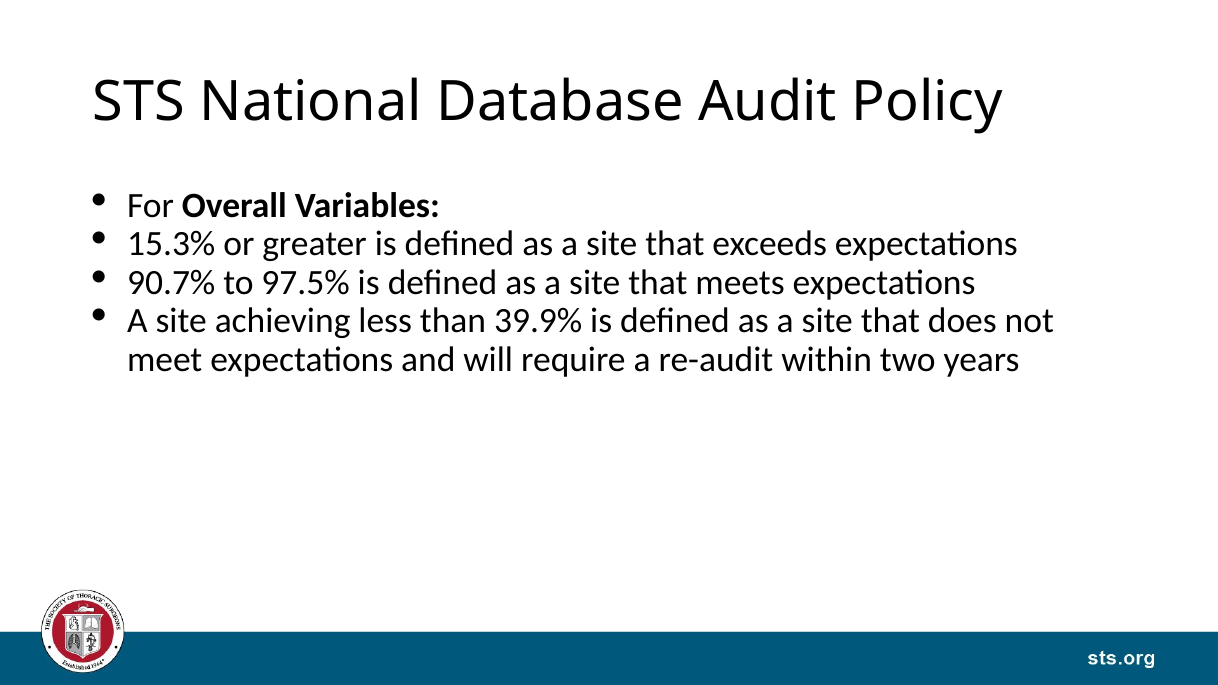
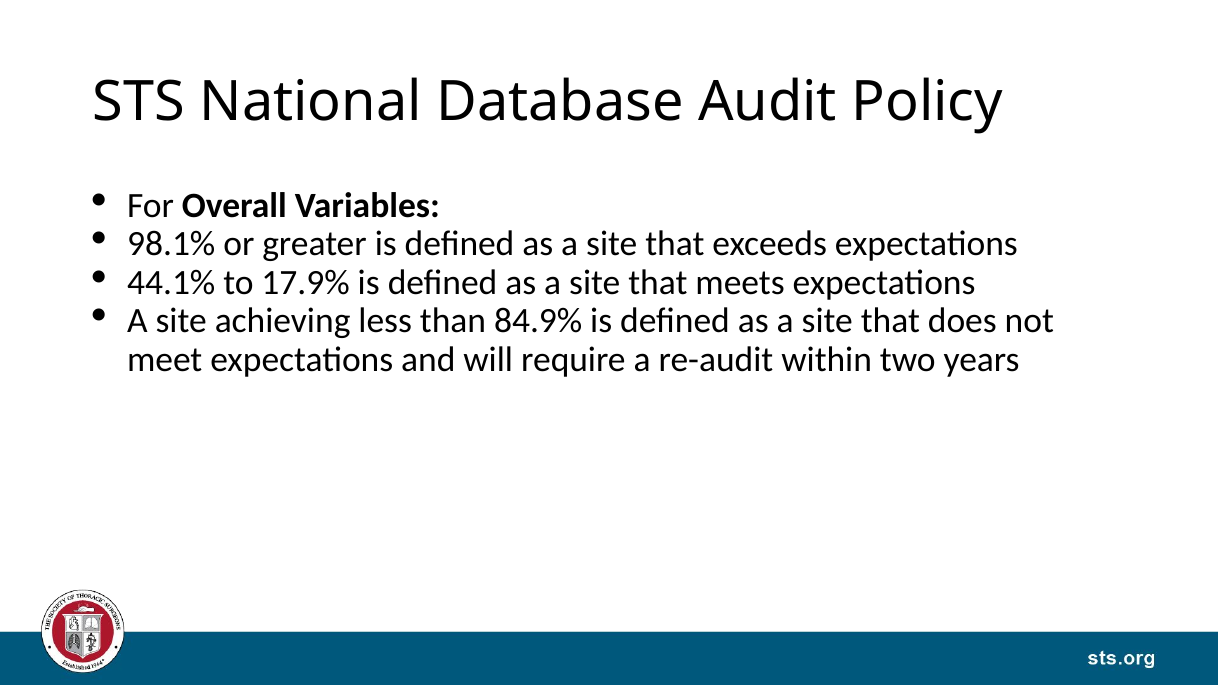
15.3%: 15.3% -> 98.1%
90.7%: 90.7% -> 44.1%
97.5%: 97.5% -> 17.9%
39.9%: 39.9% -> 84.9%
